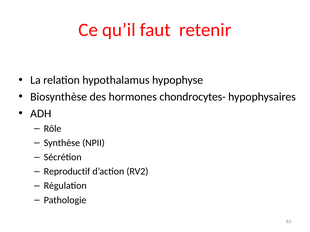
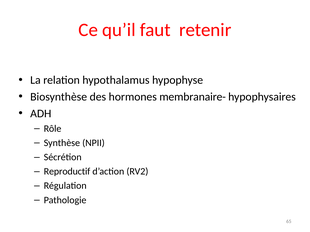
chondrocytes-: chondrocytes- -> membranaire-
